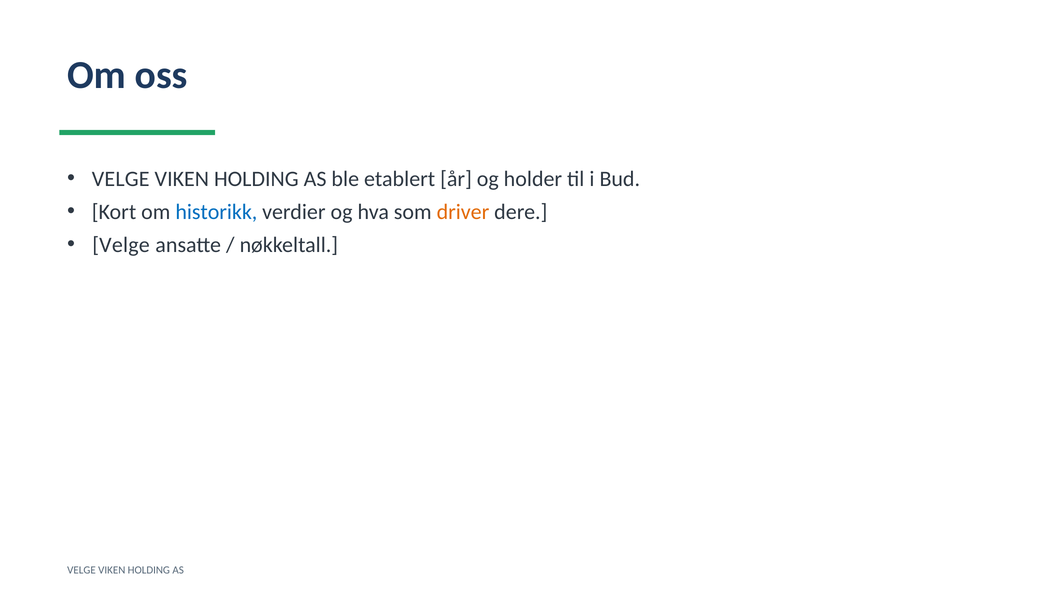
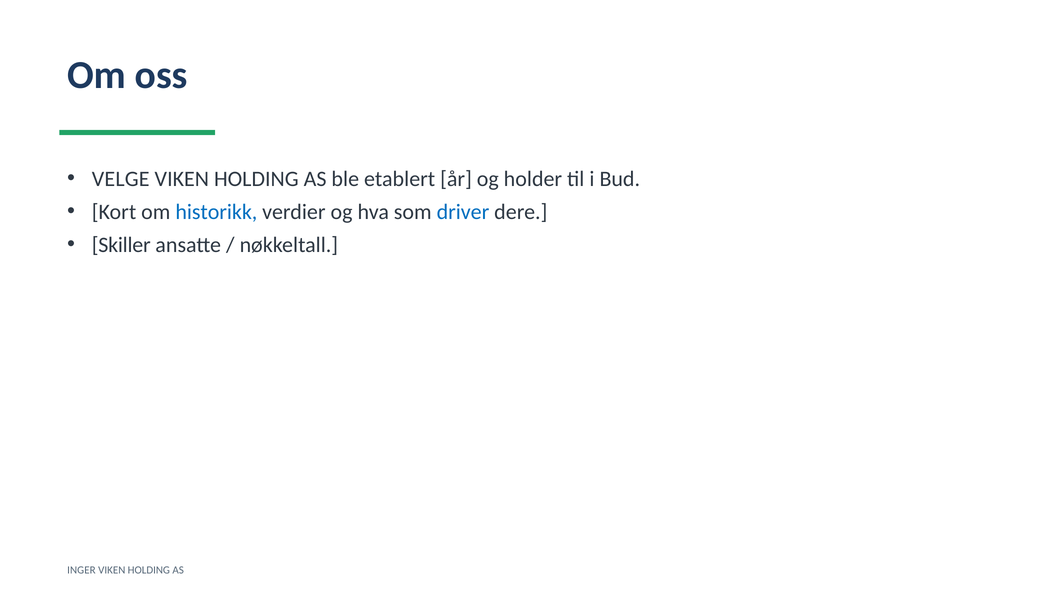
driver colour: orange -> blue
Velge at (121, 245): Velge -> Skiller
VELGE at (81, 569): VELGE -> INGER
